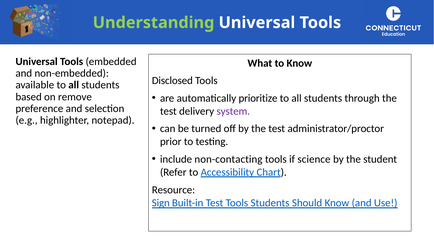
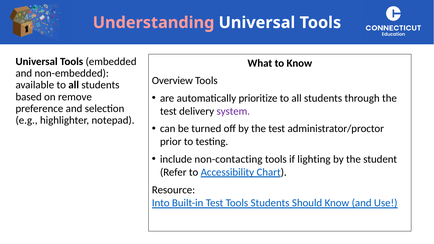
Understanding colour: light green -> pink
Disclosed: Disclosed -> Overview
science: science -> lighting
Sign: Sign -> Into
